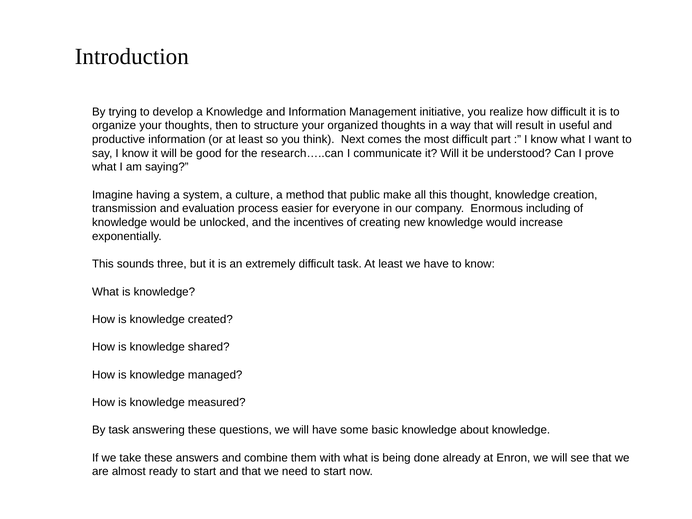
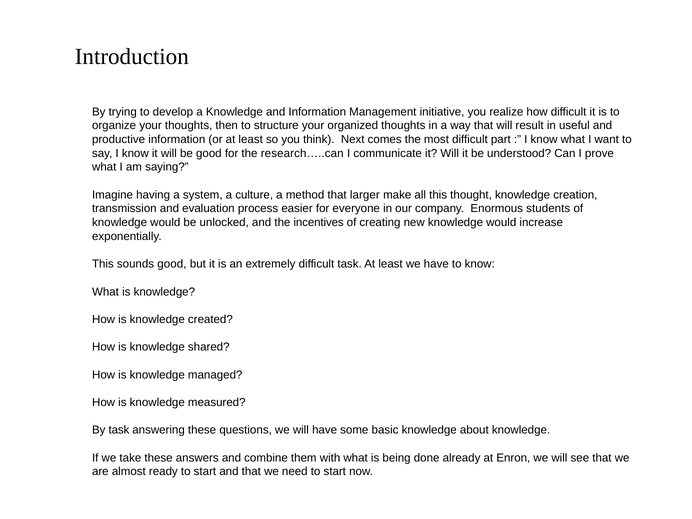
public: public -> larger
including: including -> students
sounds three: three -> good
